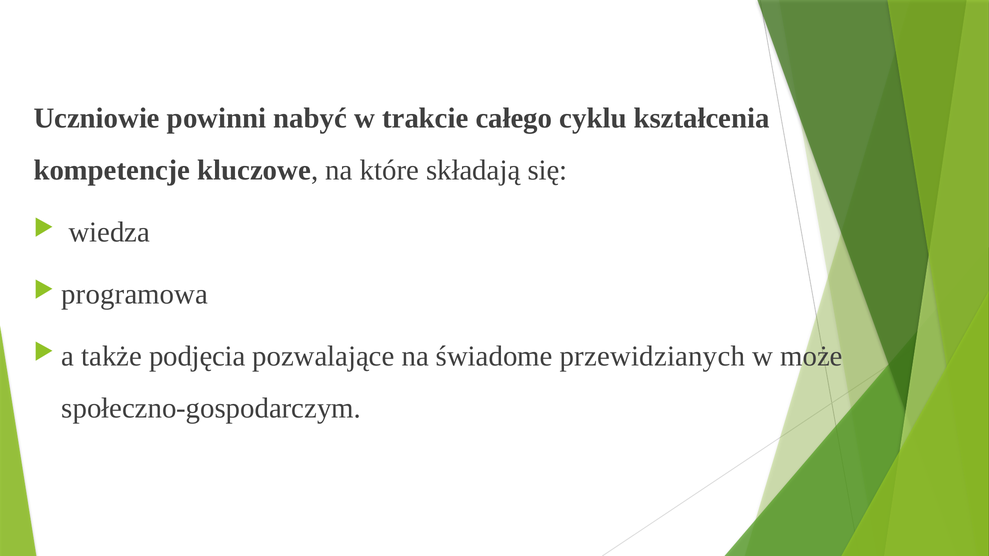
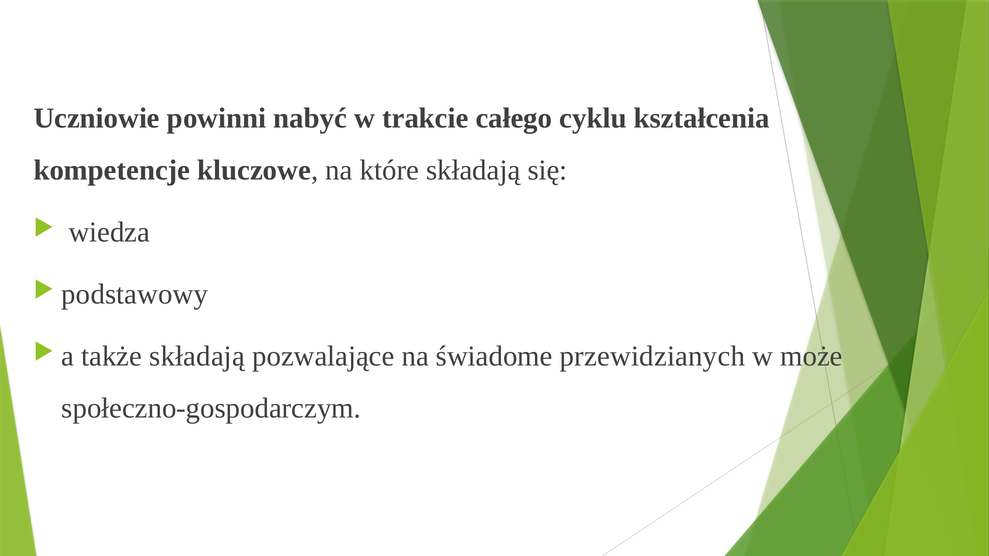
programowa: programowa -> podstawowy
także podjęcia: podjęcia -> składają
